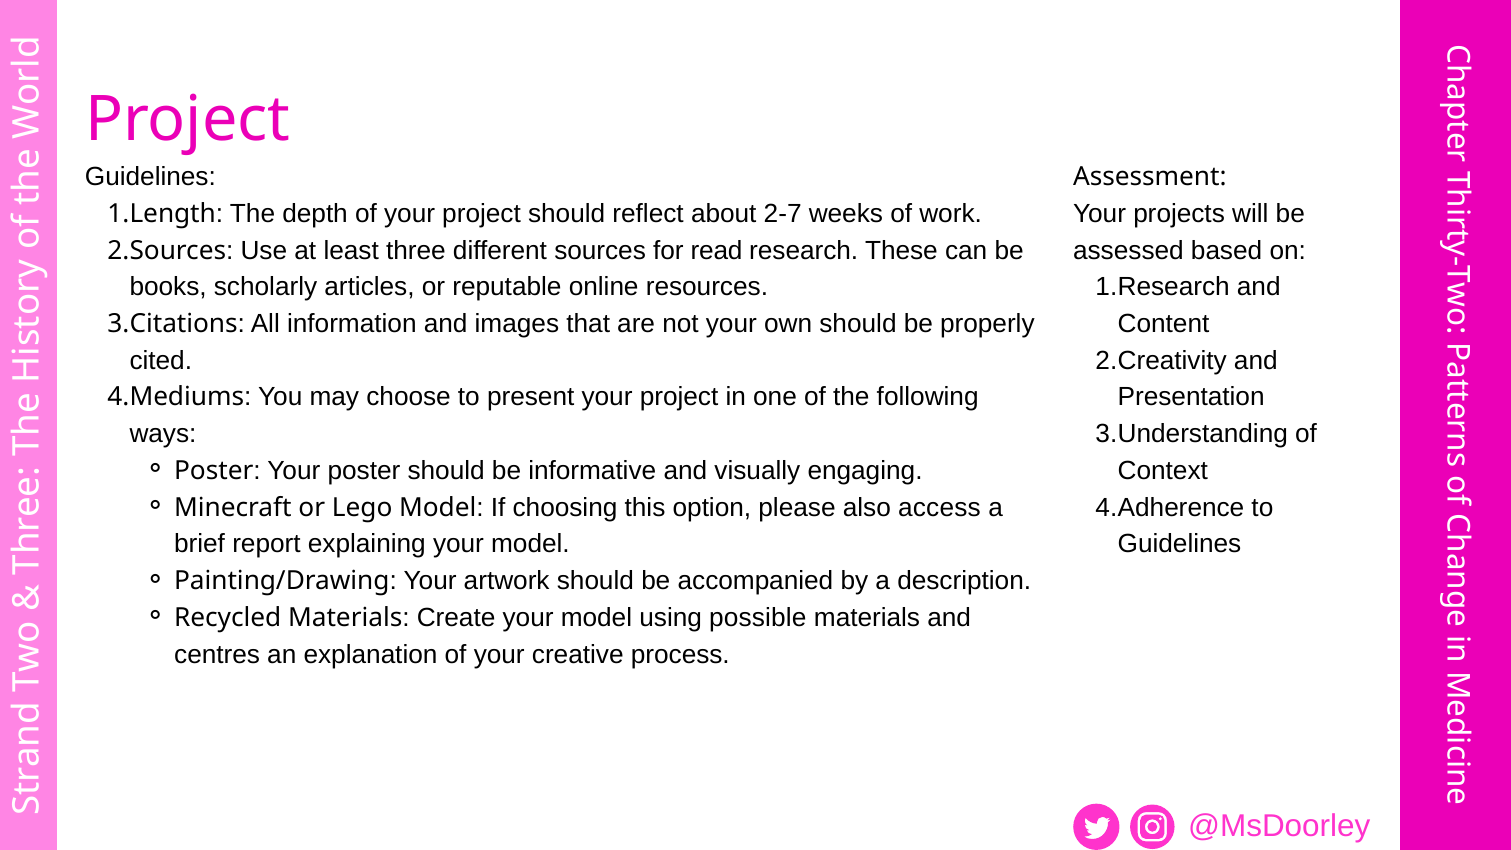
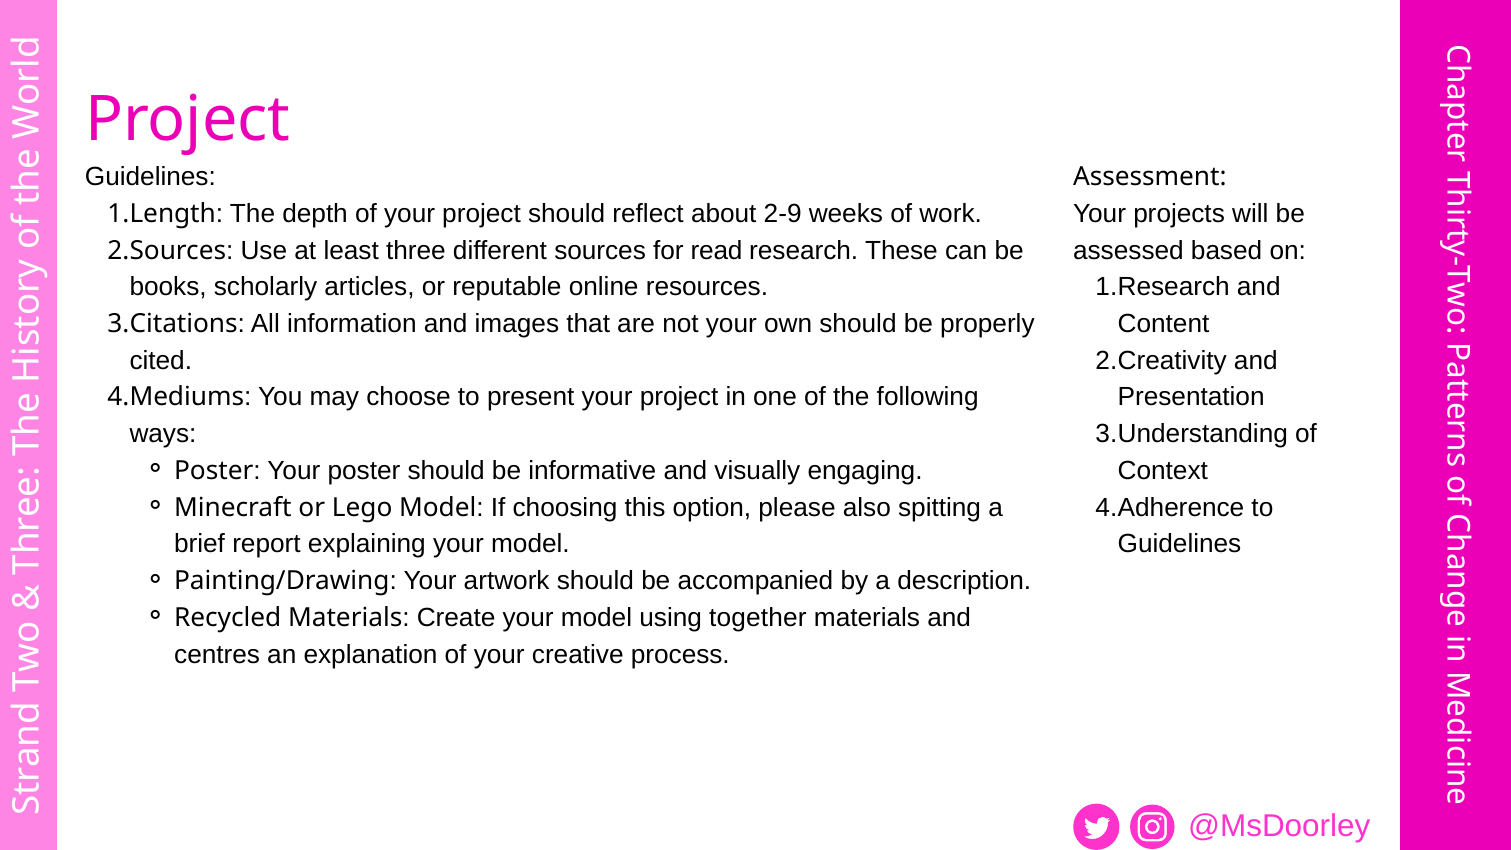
2-7: 2-7 -> 2-9
access: access -> spitting
possible: possible -> together
